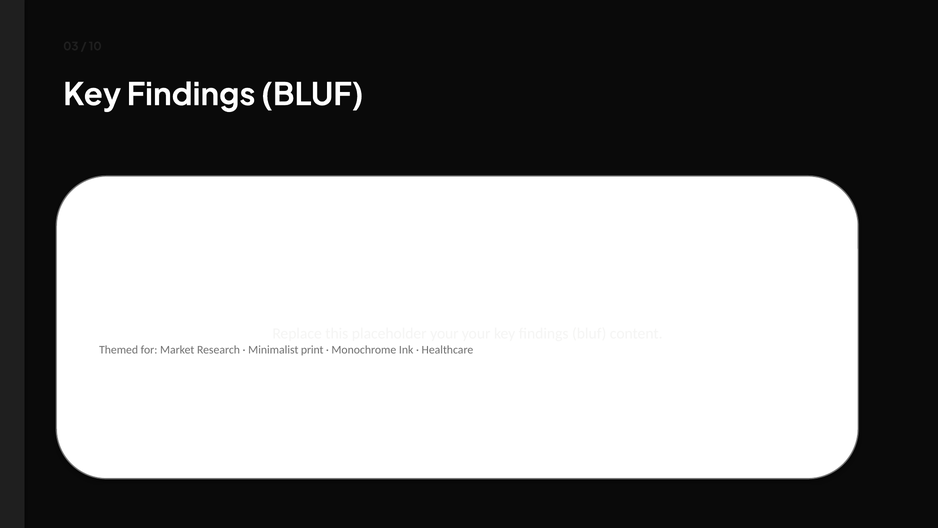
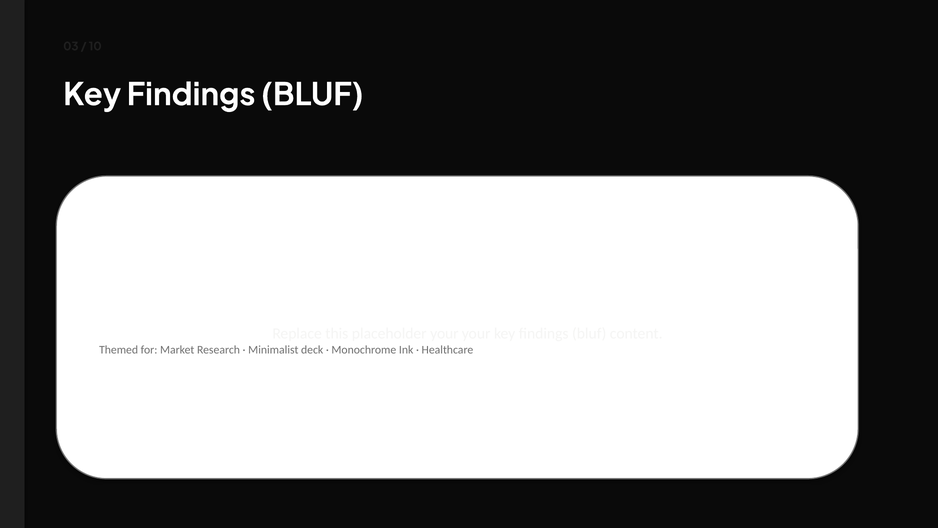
print: print -> deck
